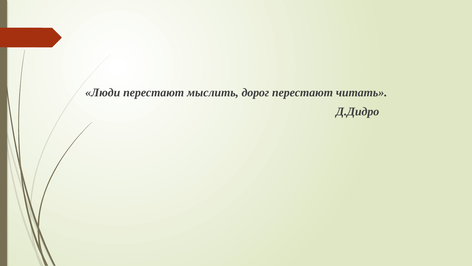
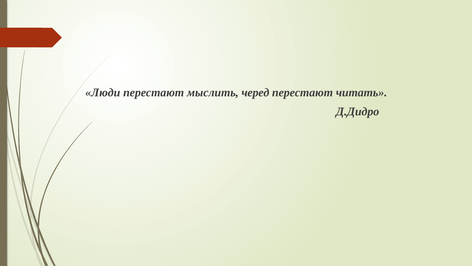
дорог: дорог -> черед
